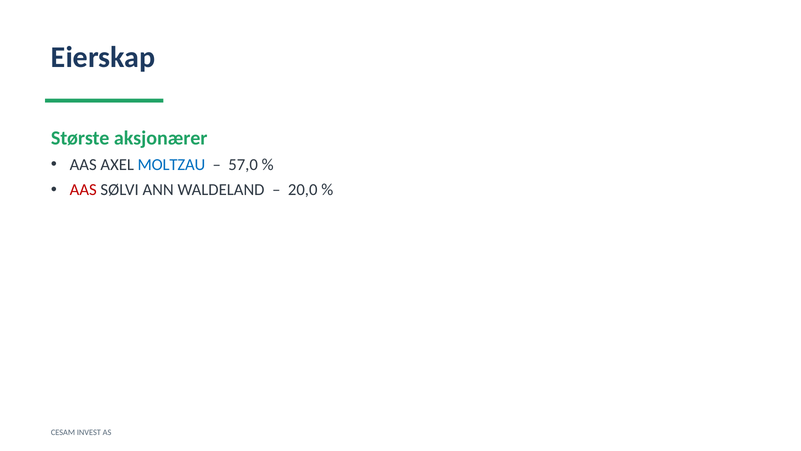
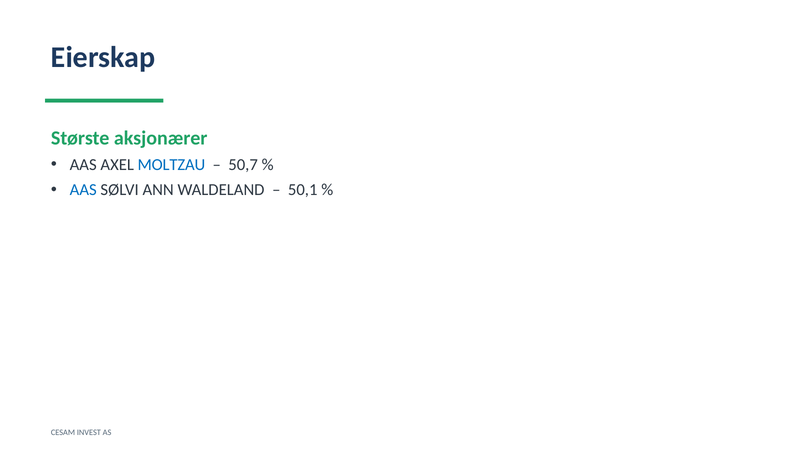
57,0: 57,0 -> 50,7
AAS at (83, 190) colour: red -> blue
20,0: 20,0 -> 50,1
